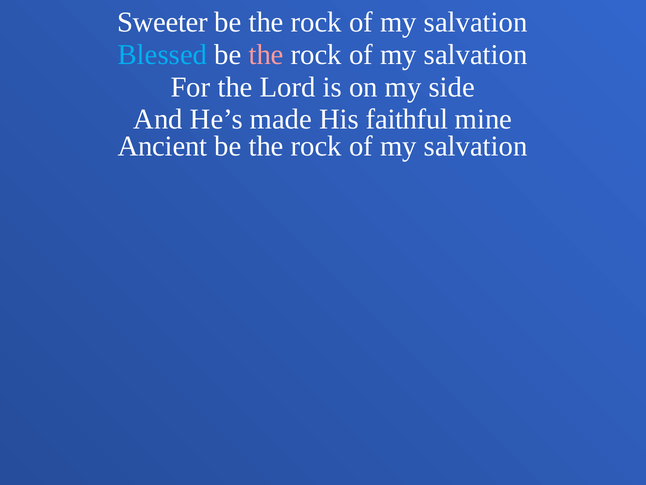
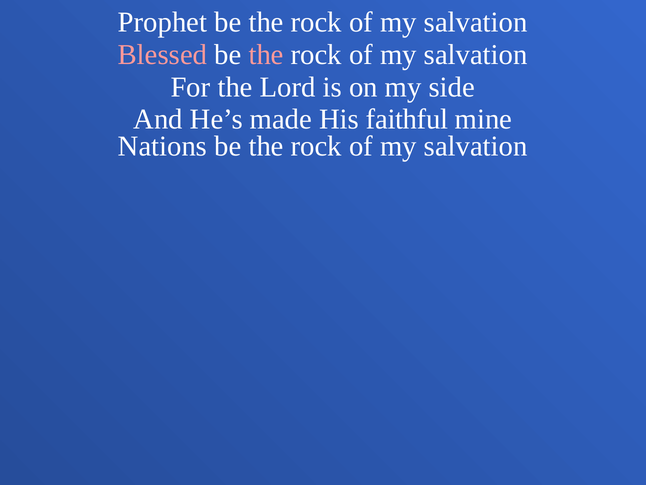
Sweeter: Sweeter -> Prophet
Blessed colour: light blue -> pink
Ancient: Ancient -> Nations
